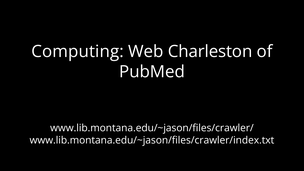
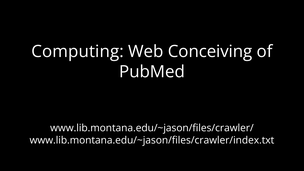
Charleston: Charleston -> Conceiving
